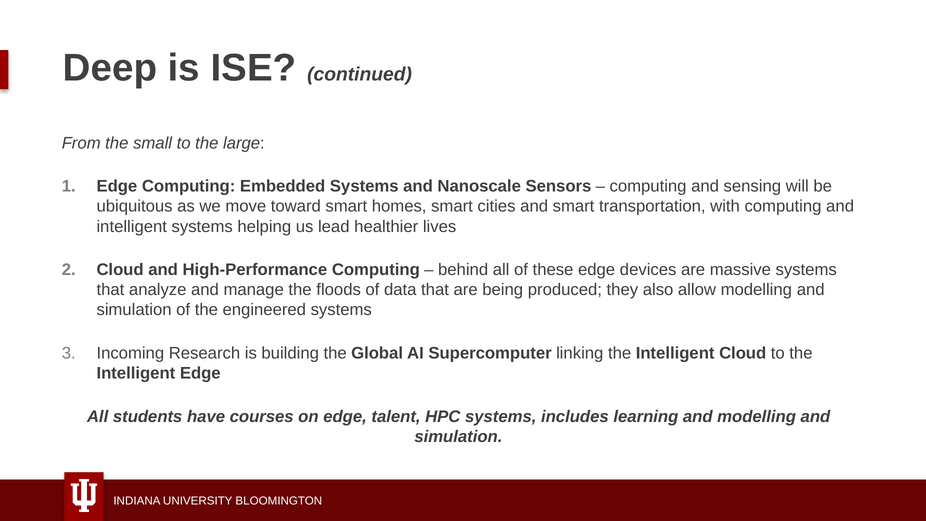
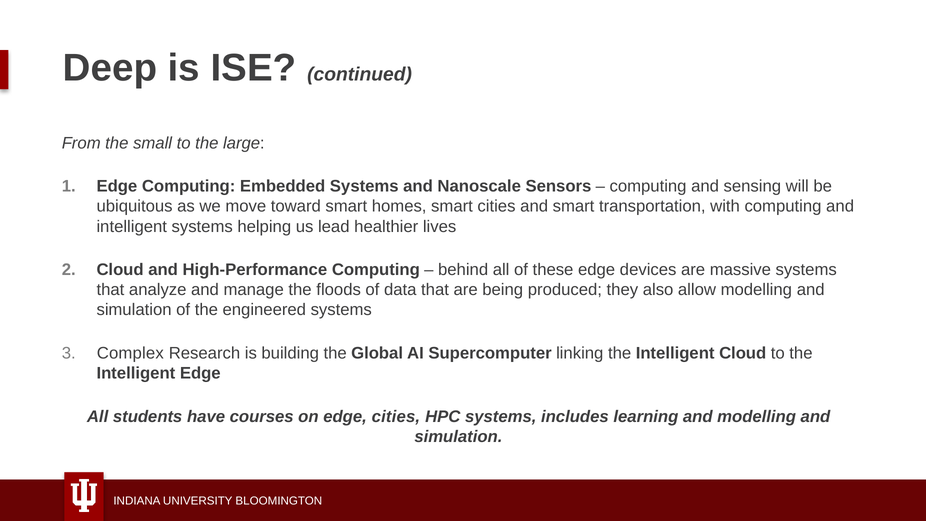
Incoming: Incoming -> Complex
edge talent: talent -> cities
